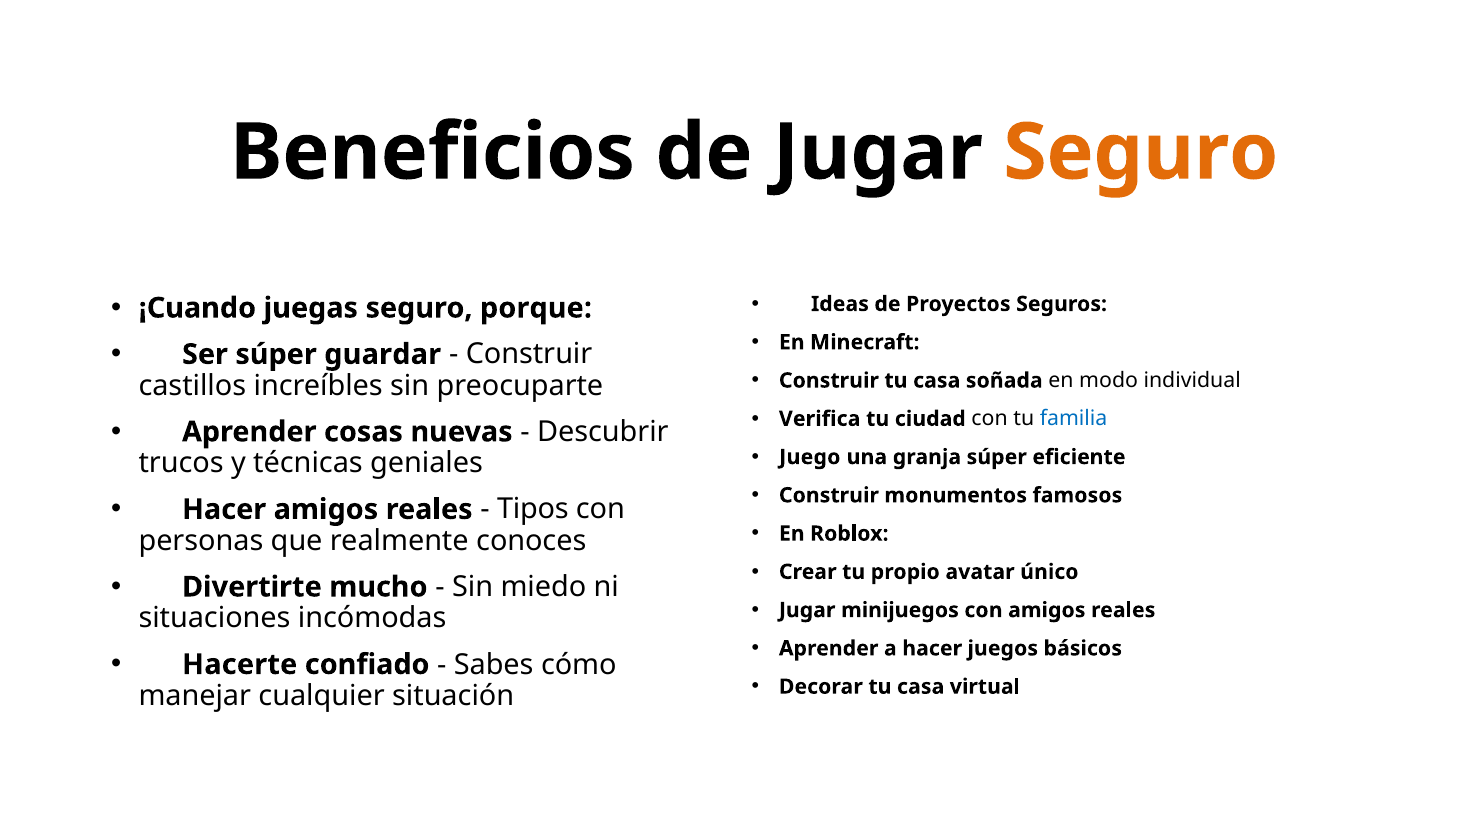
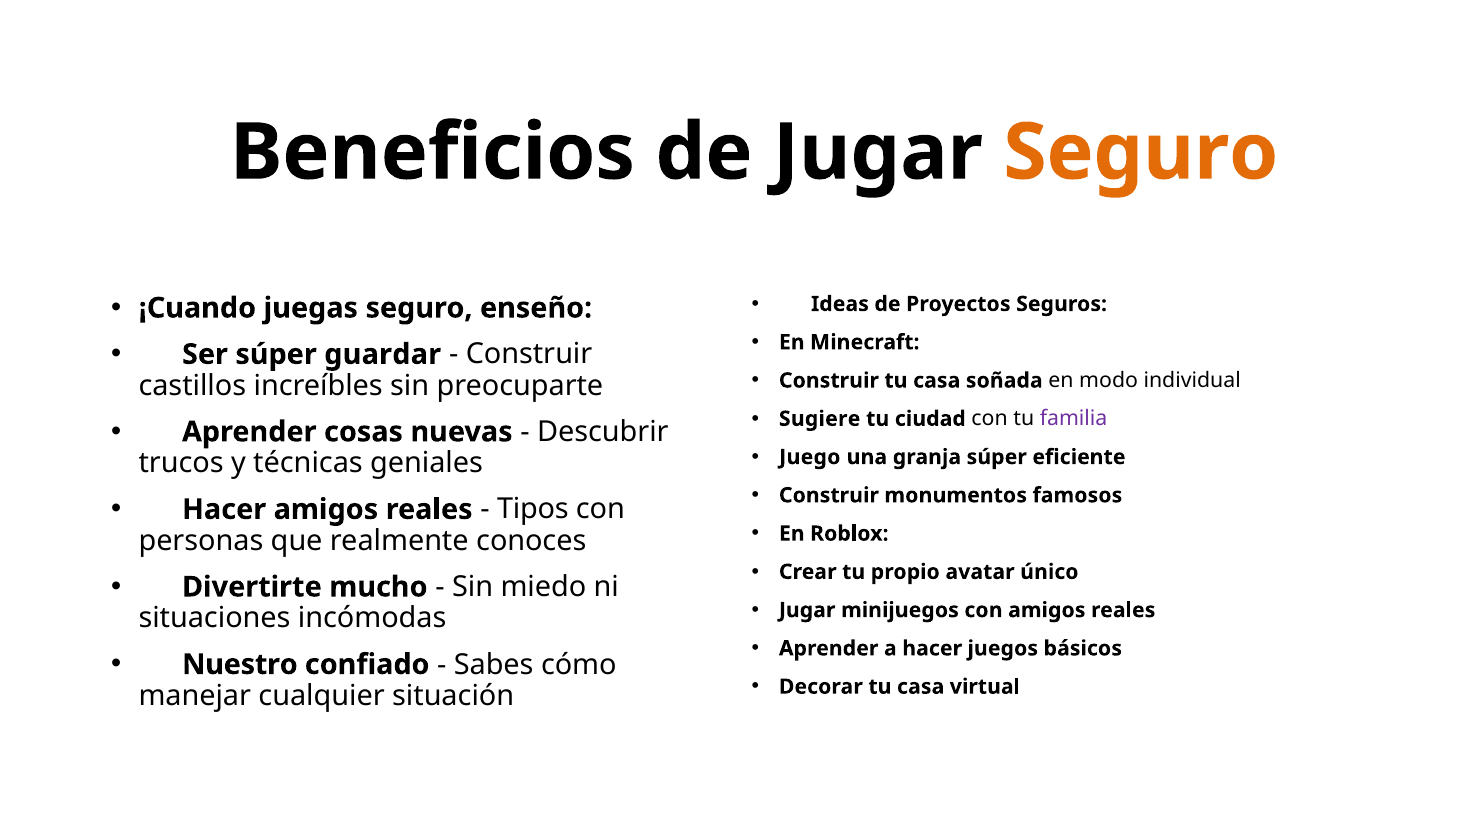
porque: porque -> enseño
Verifica: Verifica -> Sugiere
familia colour: blue -> purple
Hacerte: Hacerte -> Nuestro
